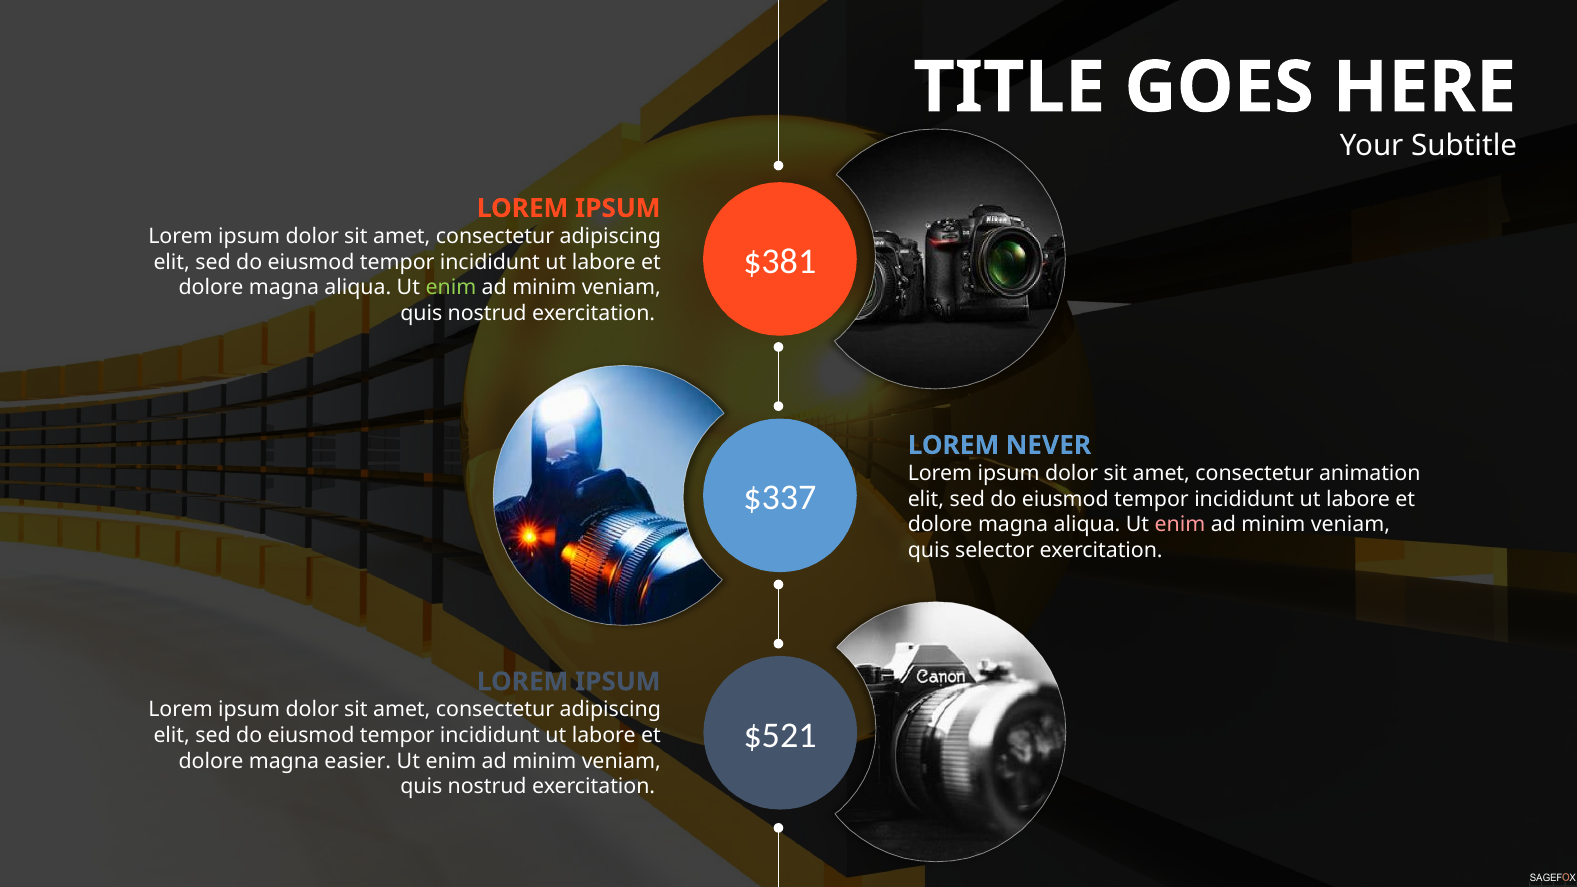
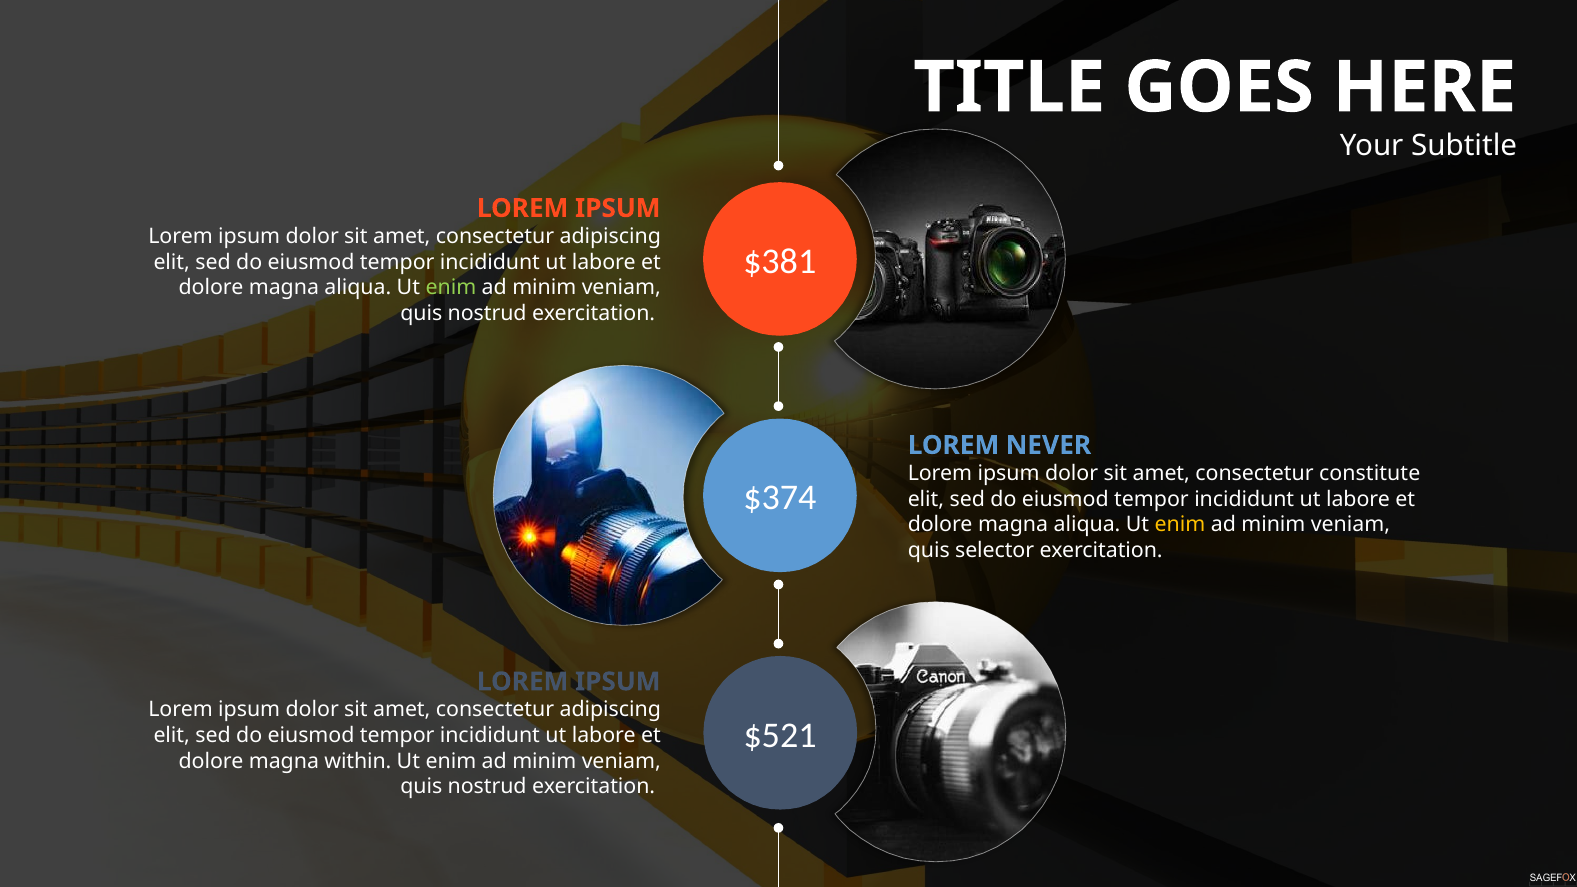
animation: animation -> constitute
$337: $337 -> $374
enim at (1180, 525) colour: pink -> yellow
easier: easier -> within
